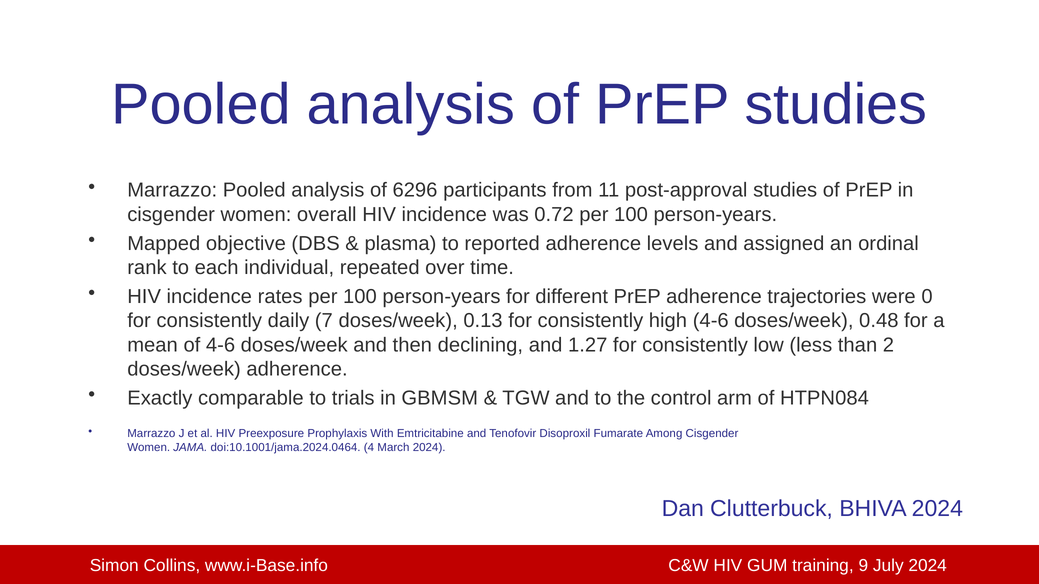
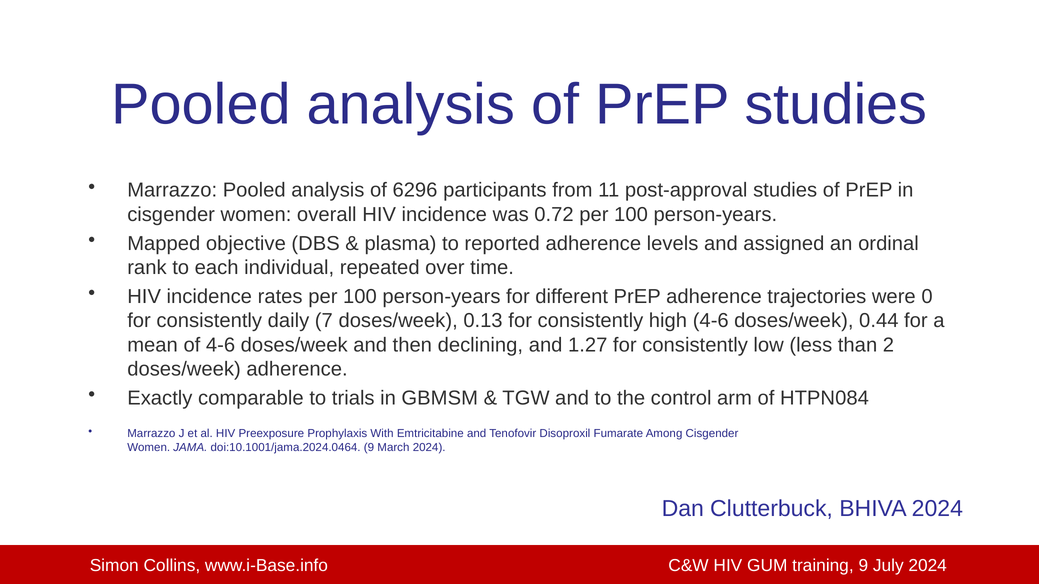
0.48: 0.48 -> 0.44
doi:10.1001/jama.2024.0464 4: 4 -> 9
